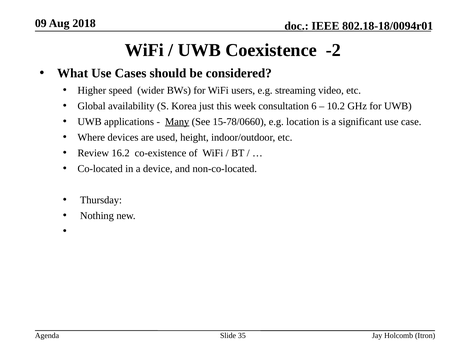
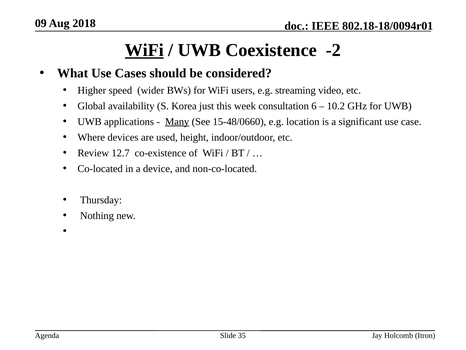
WiFi at (144, 50) underline: none -> present
15-78/0660: 15-78/0660 -> 15-48/0660
16.2: 16.2 -> 12.7
